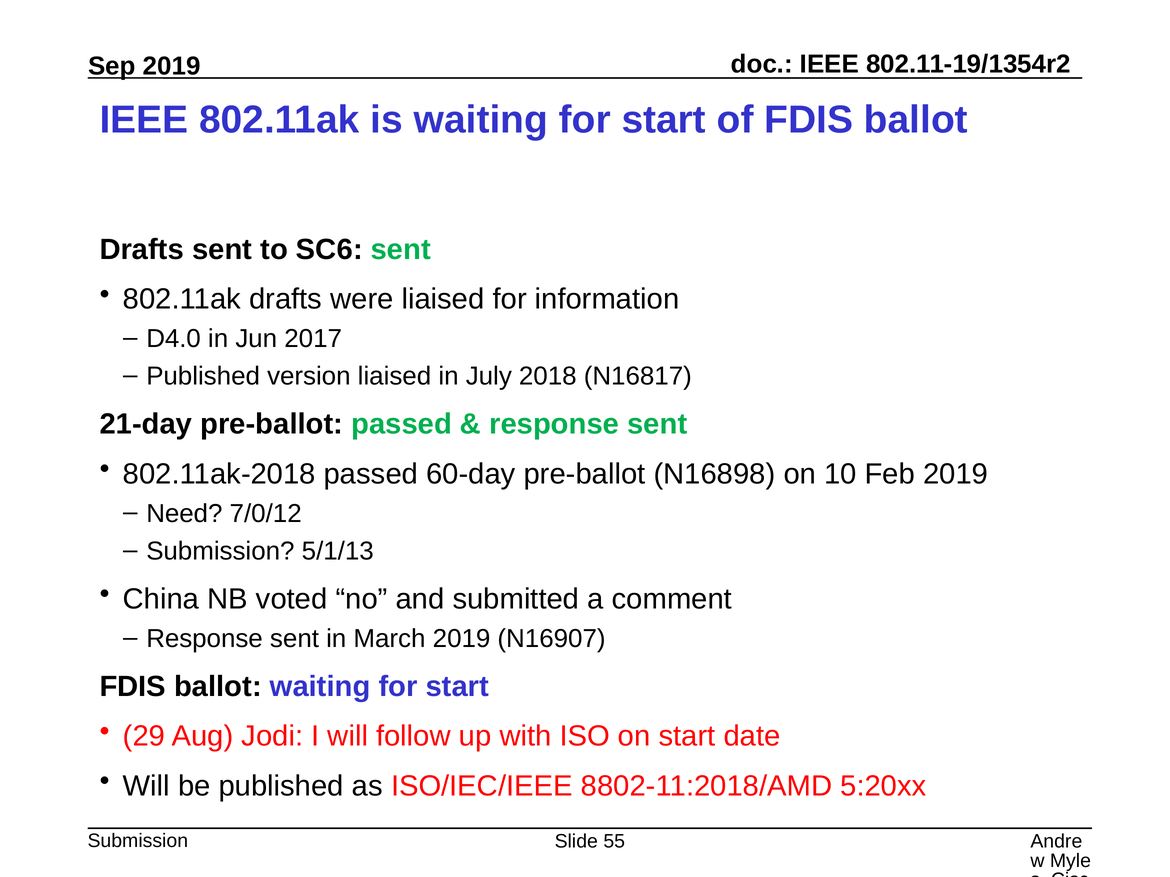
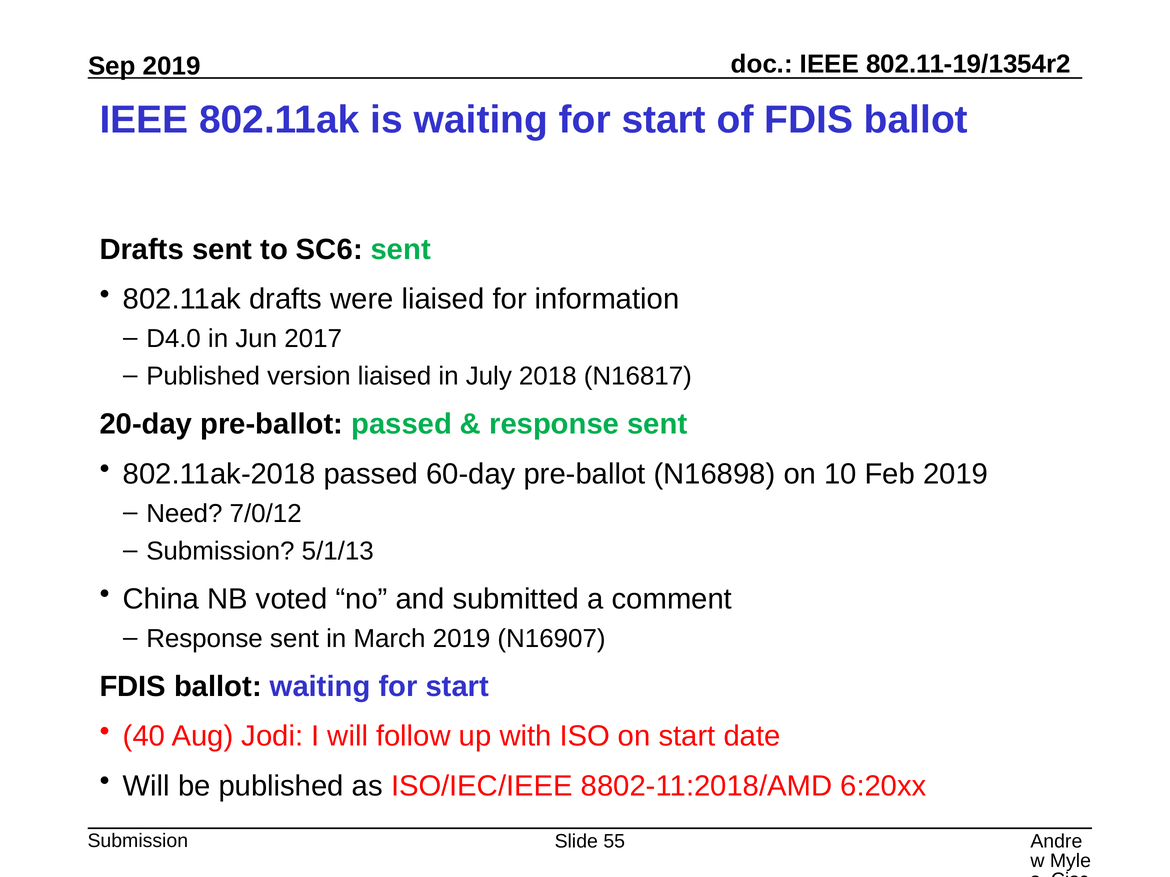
21-day: 21-day -> 20-day
29: 29 -> 40
5:20xx: 5:20xx -> 6:20xx
